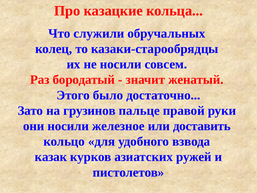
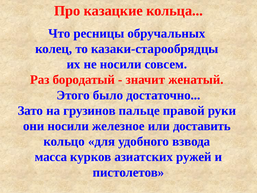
служили: служили -> ресницы
казак: казак -> масса
